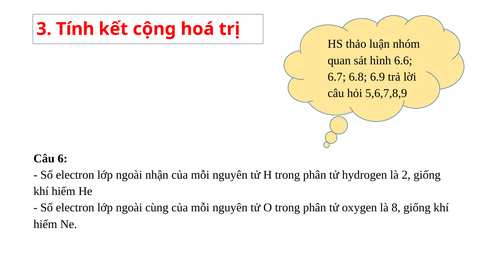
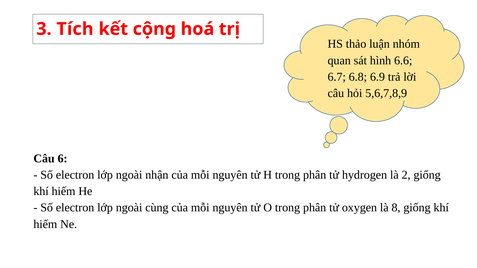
Tính: Tính -> Tích
